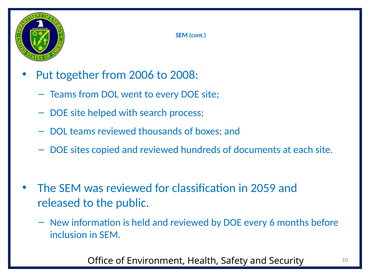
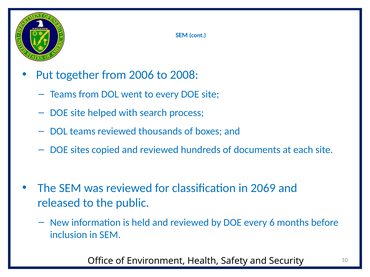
2059: 2059 -> 2069
